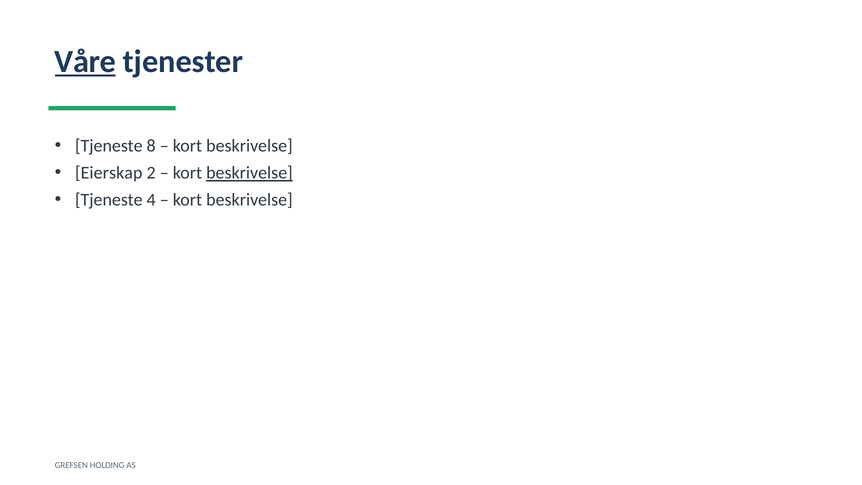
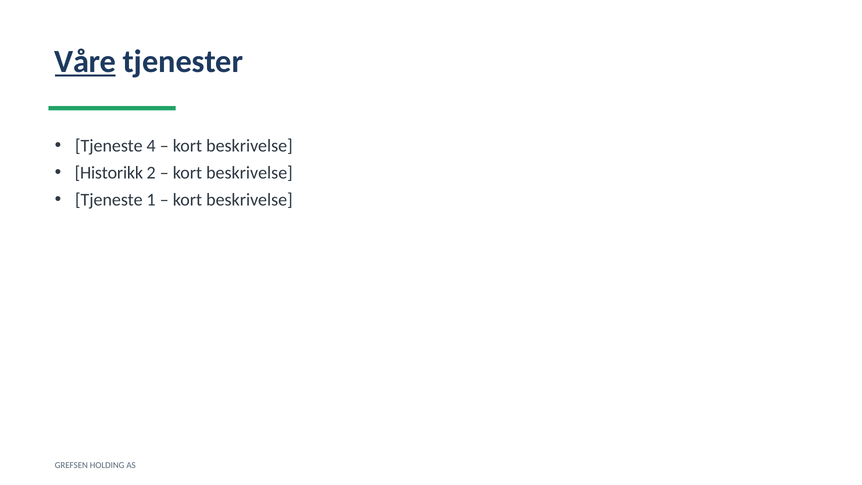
8: 8 -> 4
Eierskap: Eierskap -> Historikk
beskrivelse at (249, 173) underline: present -> none
4: 4 -> 1
